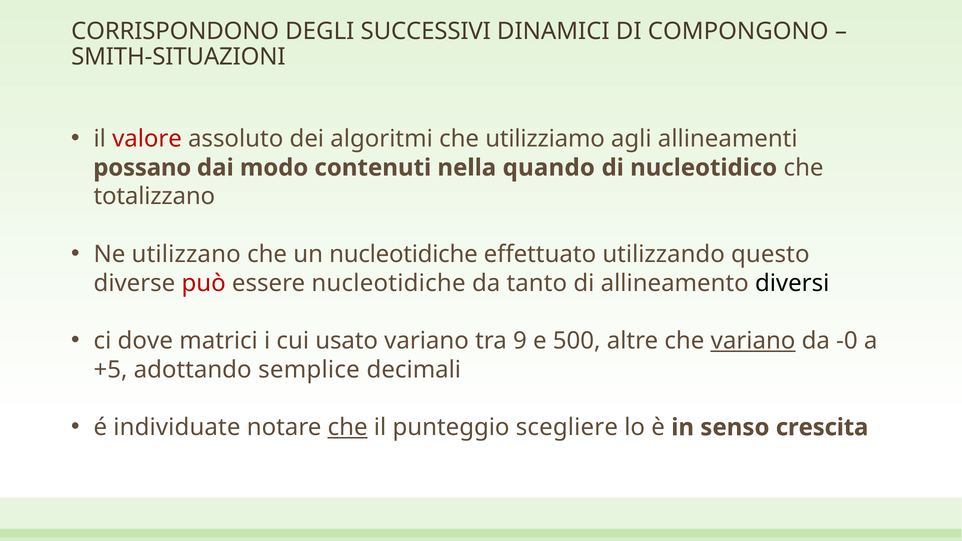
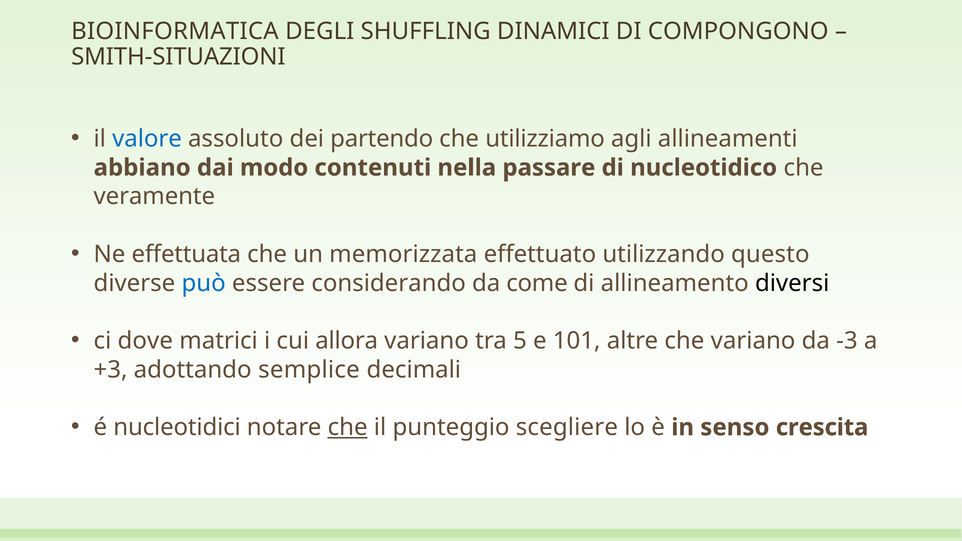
CORRISPONDONO: CORRISPONDONO -> BIOINFORMATICA
SUCCESSIVI: SUCCESSIVI -> SHUFFLING
valore colour: red -> blue
algoritmi: algoritmi -> partendo
possano: possano -> abbiano
quando: quando -> passare
totalizzano: totalizzano -> veramente
utilizzano: utilizzano -> effettuata
un nucleotidiche: nucleotidiche -> memorizzata
può colour: red -> blue
essere nucleotidiche: nucleotidiche -> considerando
tanto: tanto -> come
usato: usato -> allora
9: 9 -> 5
500: 500 -> 101
variano at (753, 341) underline: present -> none
-0: -0 -> -3
+5: +5 -> +3
individuate: individuate -> nucleotidici
